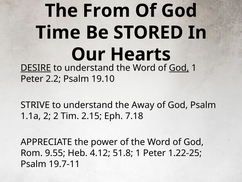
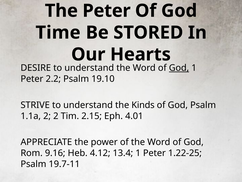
The From: From -> Peter
DESIRE underline: present -> none
Away: Away -> Kinds
7.18: 7.18 -> 4.01
9.55: 9.55 -> 9.16
51.8: 51.8 -> 13.4
